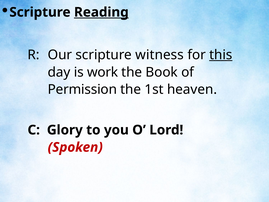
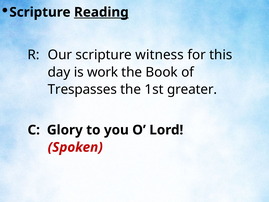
this underline: present -> none
Permission: Permission -> Trespasses
heaven: heaven -> greater
